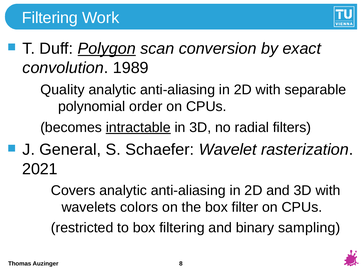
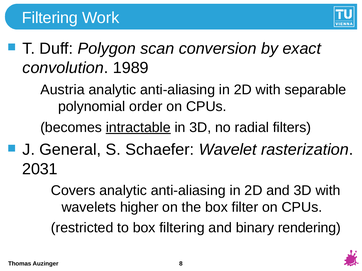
Polygon underline: present -> none
Quality: Quality -> Austria
2021: 2021 -> 2031
colors: colors -> higher
sampling: sampling -> rendering
